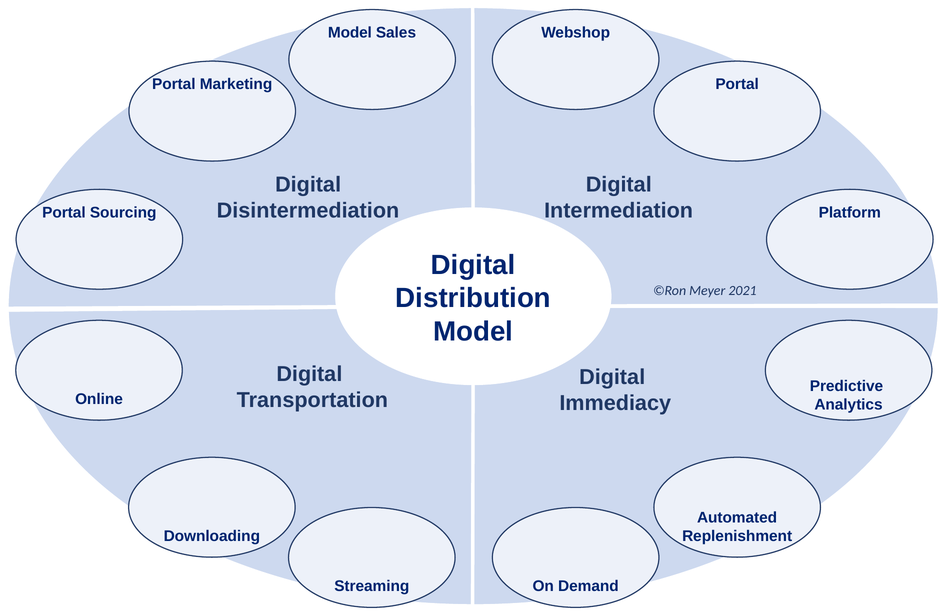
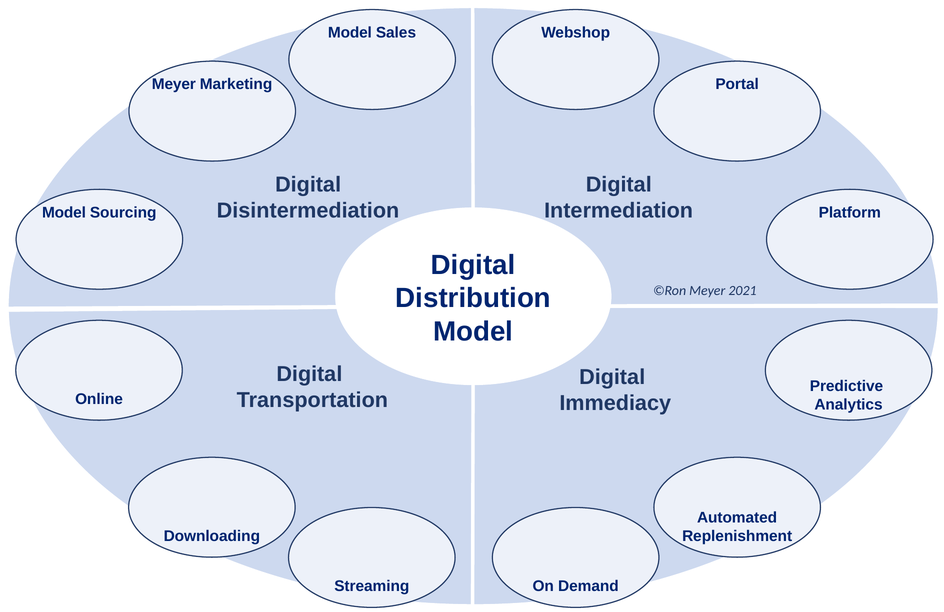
Portal at (174, 84): Portal -> Meyer
Portal at (64, 212): Portal -> Model
